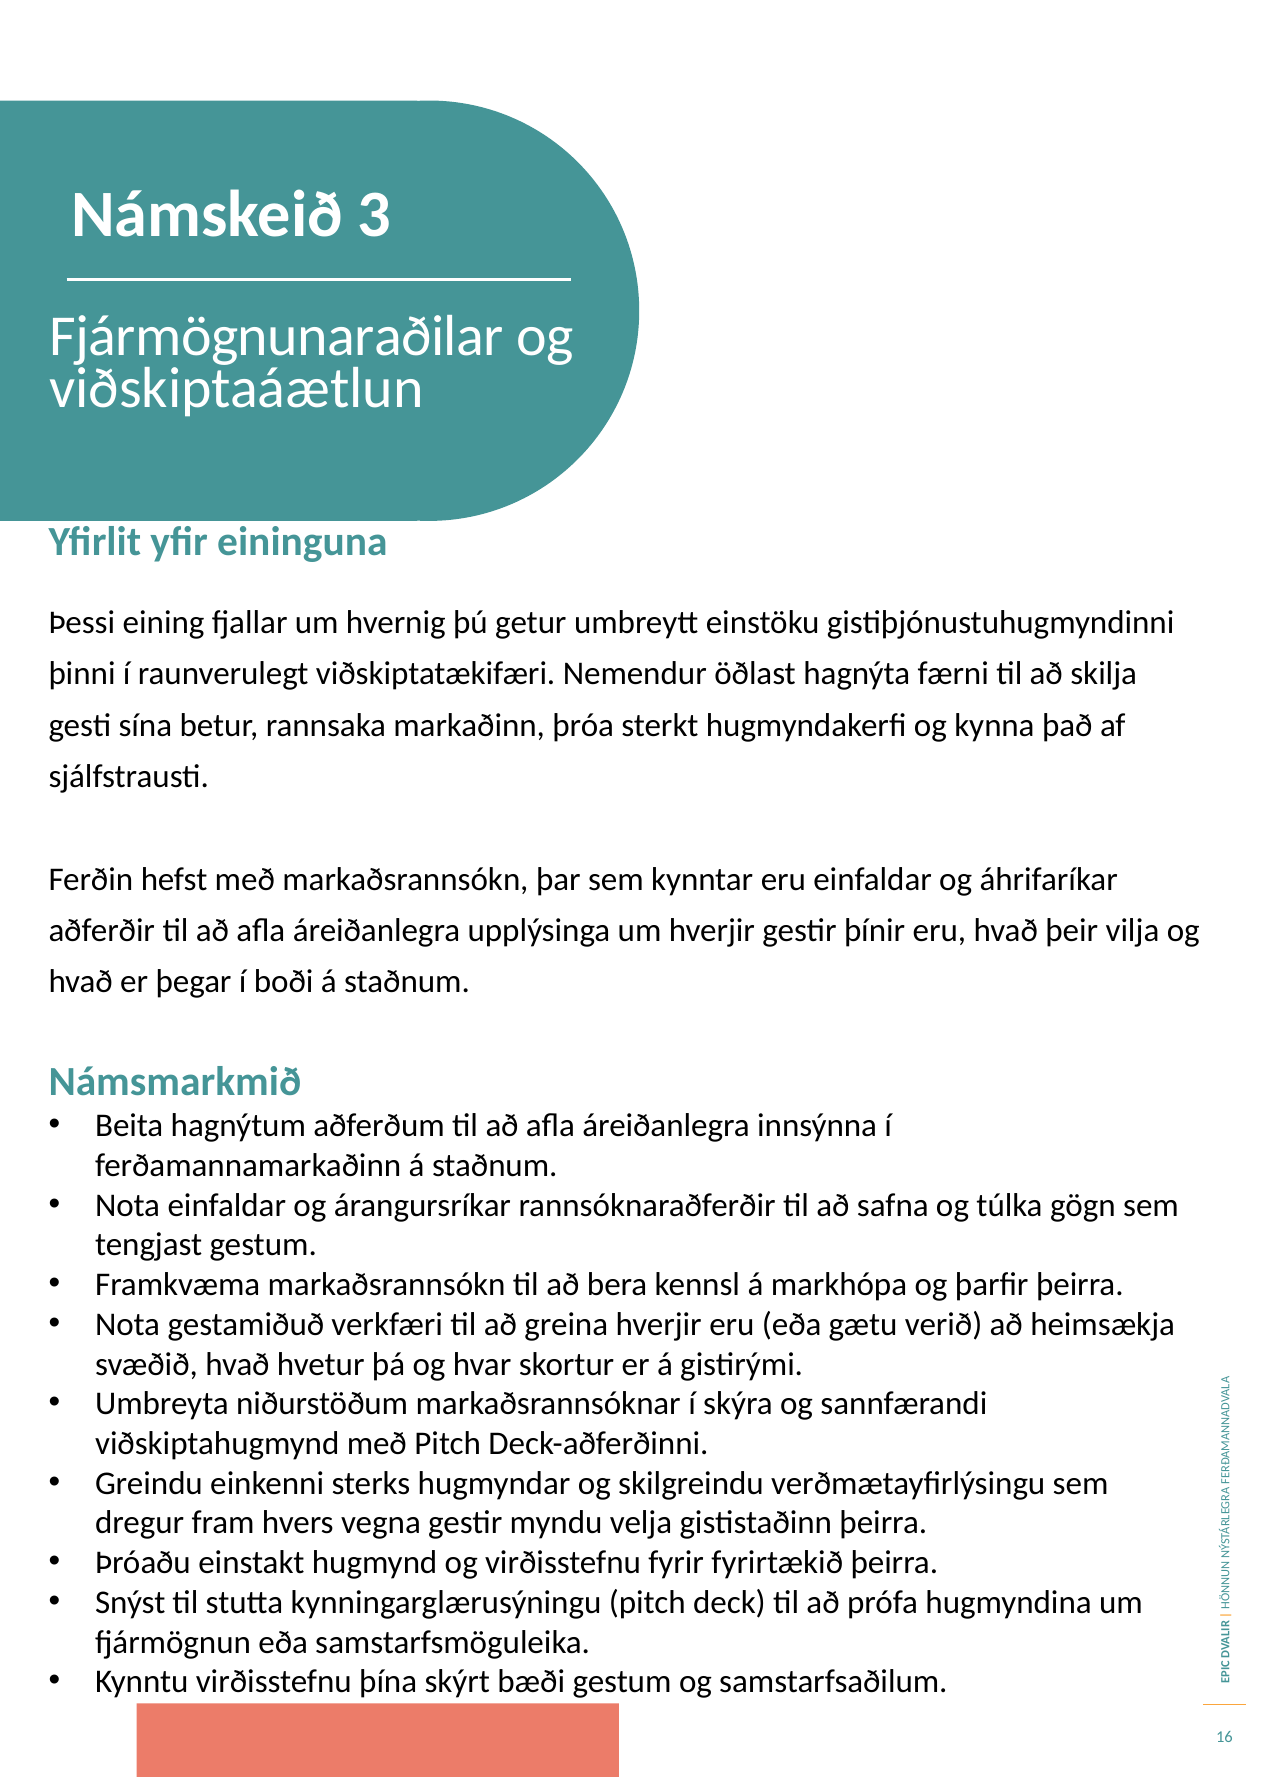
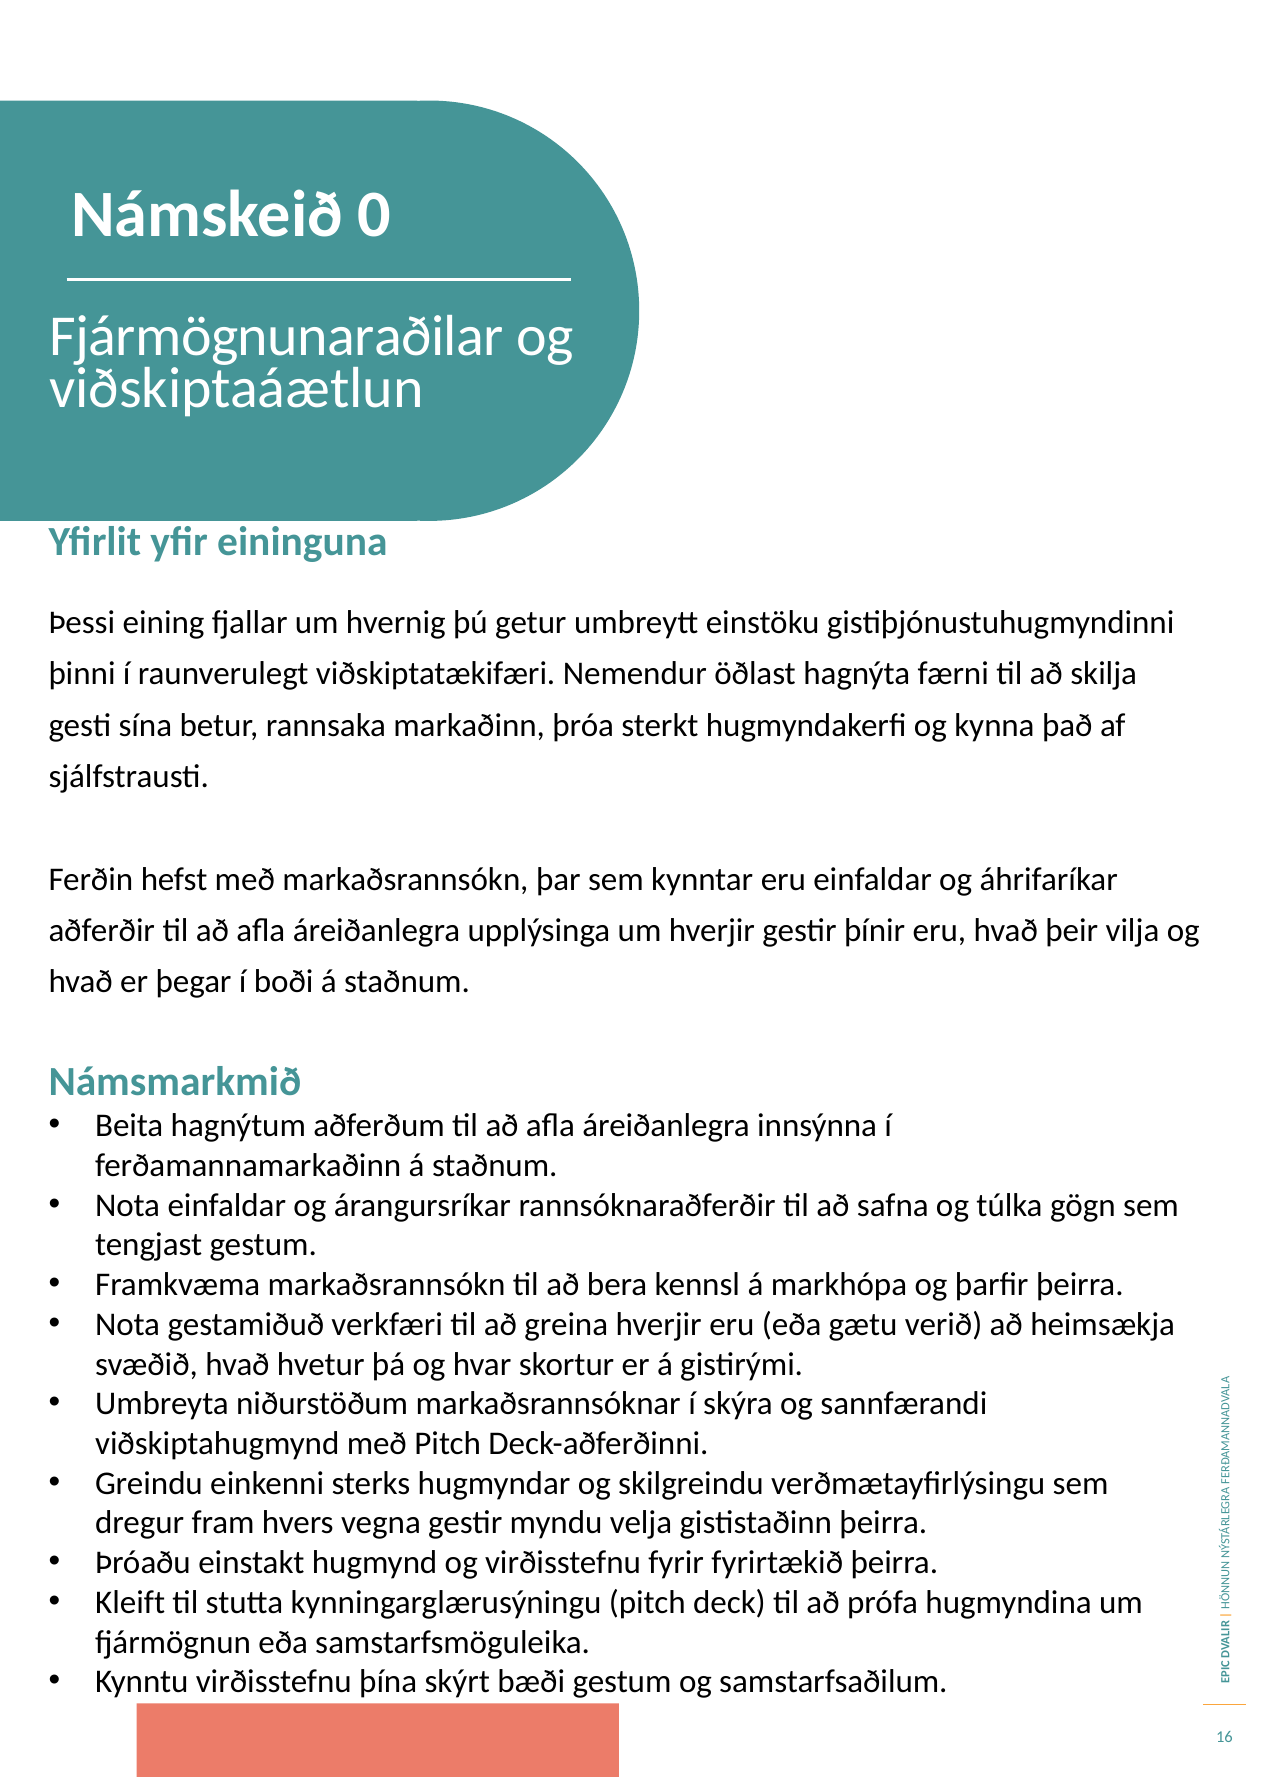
3: 3 -> 0
Snýst: Snýst -> Kleift
